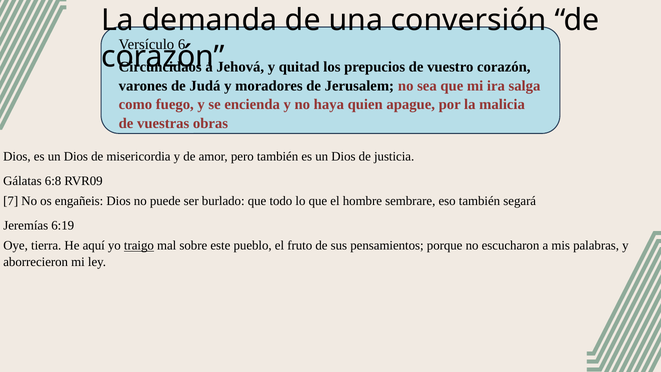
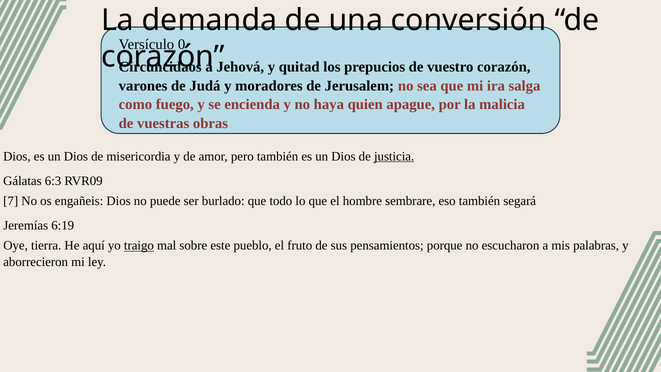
6: 6 -> 0
justicia underline: none -> present
6:8: 6:8 -> 6:3
